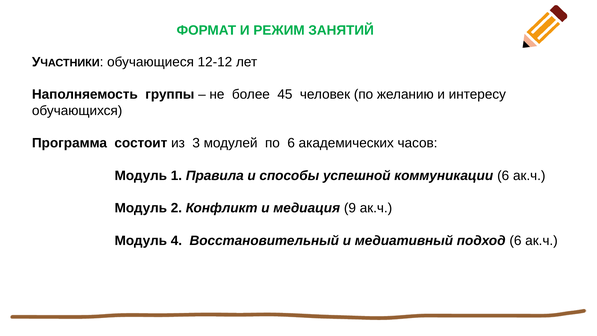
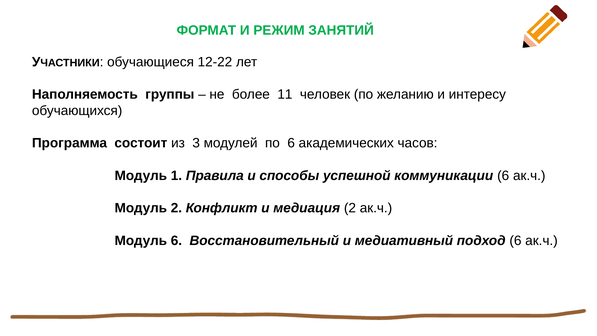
12-12: 12-12 -> 12-22
45: 45 -> 11
медиация 9: 9 -> 2
Модуль 4: 4 -> 6
